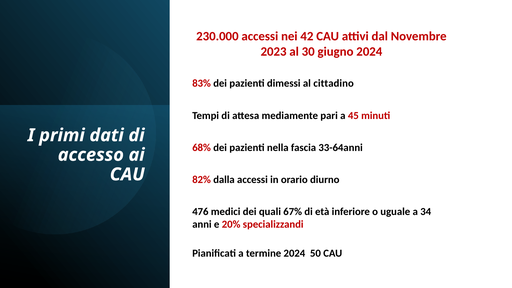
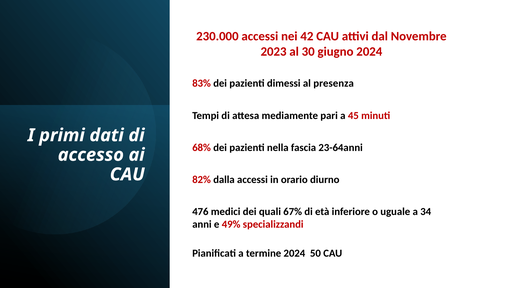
cittadino: cittadino -> presenza
33-64anni: 33-64anni -> 23-64anni
20%: 20% -> 49%
